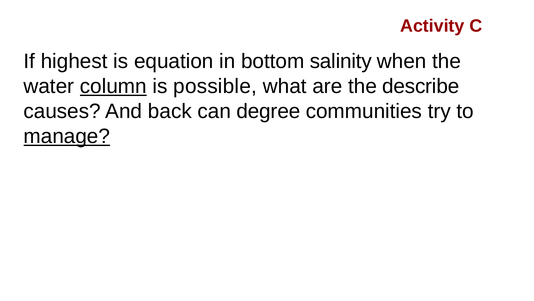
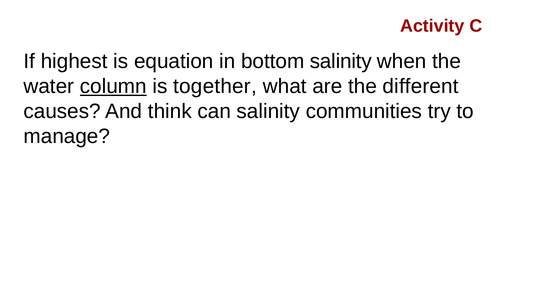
possible: possible -> together
describe: describe -> different
back: back -> think
can degree: degree -> salinity
manage underline: present -> none
